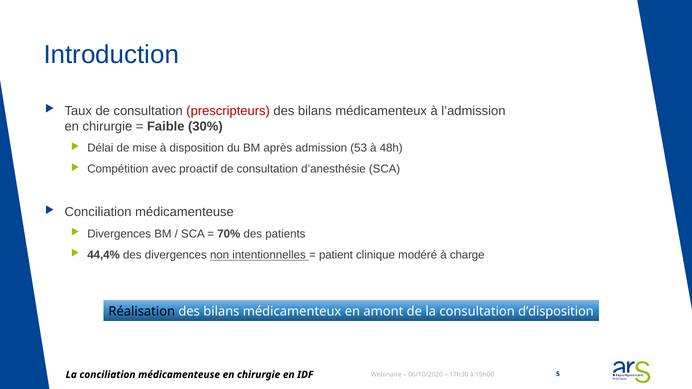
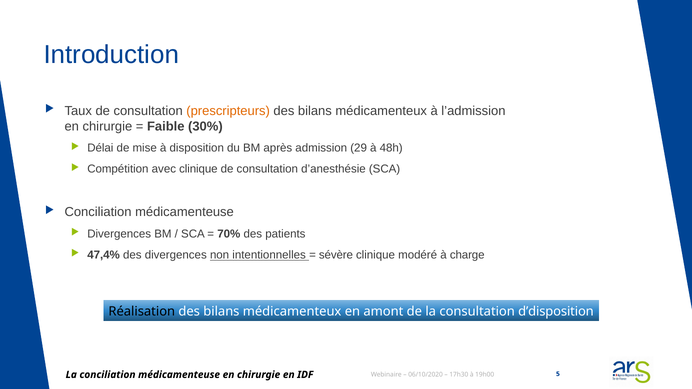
prescripteurs colour: red -> orange
53: 53 -> 29
avec proactif: proactif -> clinique
44,4%: 44,4% -> 47,4%
patient: patient -> sévère
